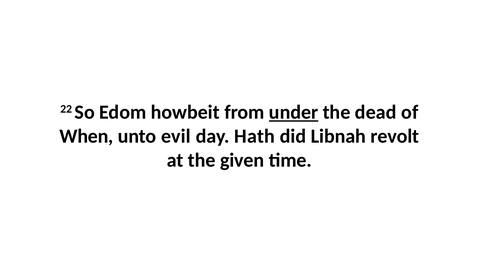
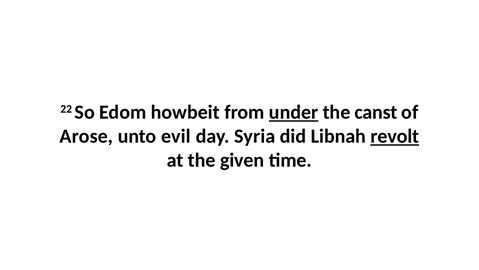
dead: dead -> canst
When: When -> Arose
Hath: Hath -> Syria
revolt underline: none -> present
